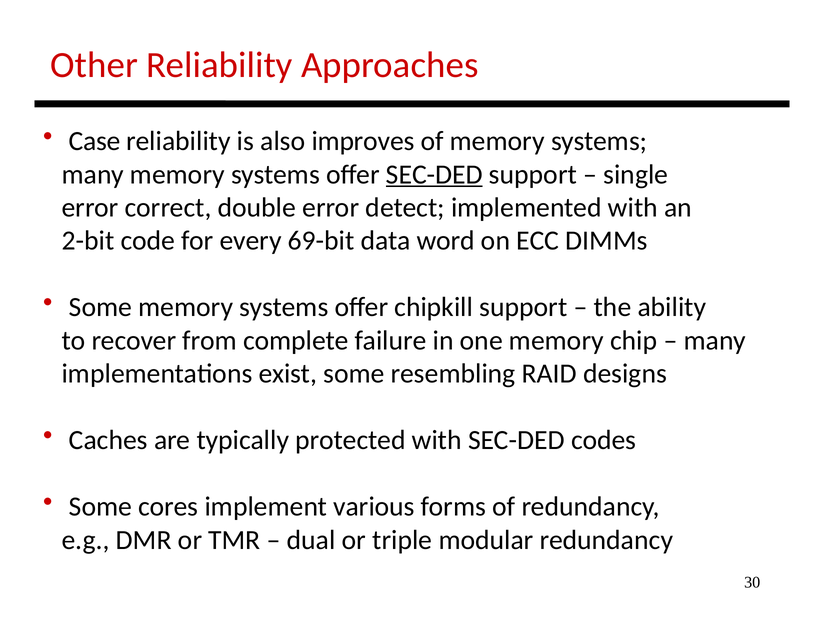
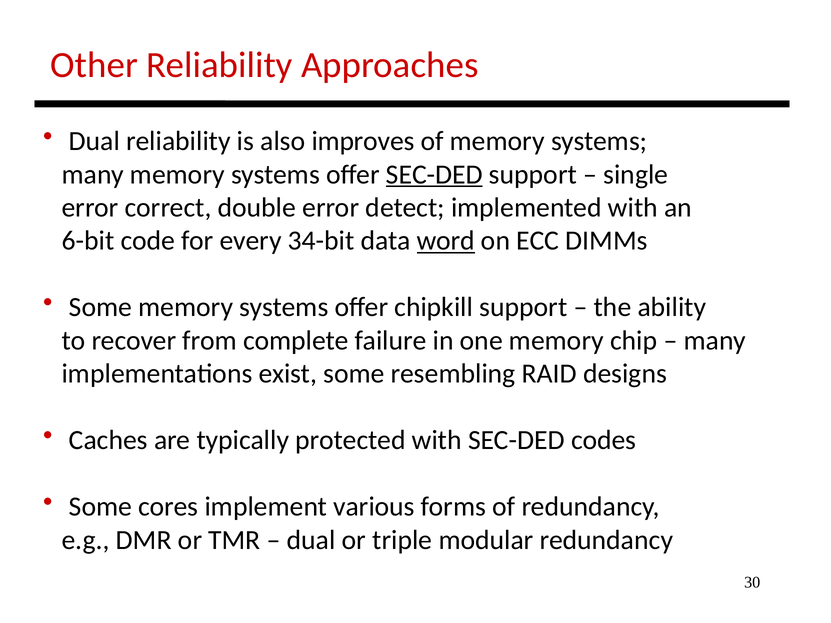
Case at (95, 141): Case -> Dual
2-bit: 2-bit -> 6-bit
69-bit: 69-bit -> 34-bit
word underline: none -> present
